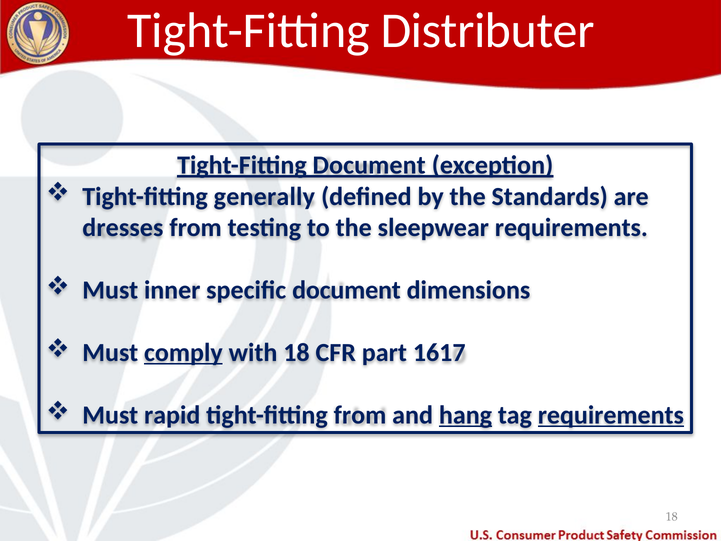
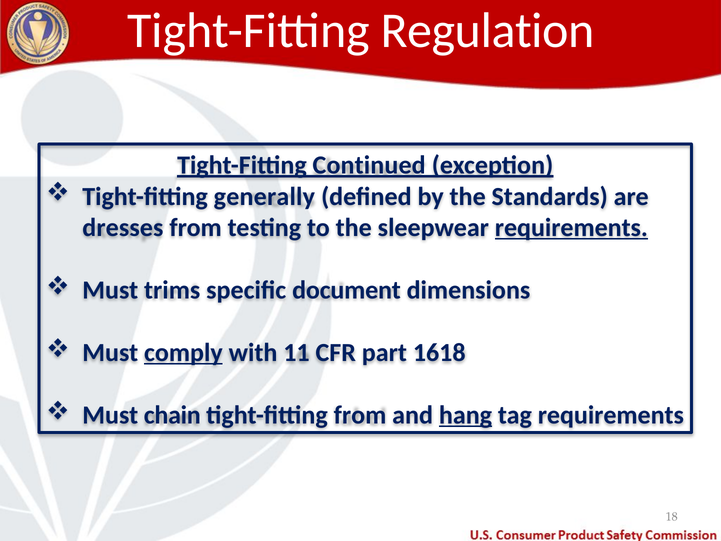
Distributer: Distributer -> Regulation
Tight-Fitting Document: Document -> Continued
requirements at (571, 228) underline: none -> present
inner: inner -> trims
with 18: 18 -> 11
1617: 1617 -> 1618
rapid: rapid -> chain
requirements at (611, 415) underline: present -> none
